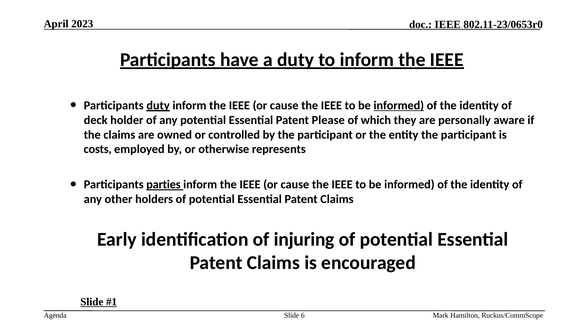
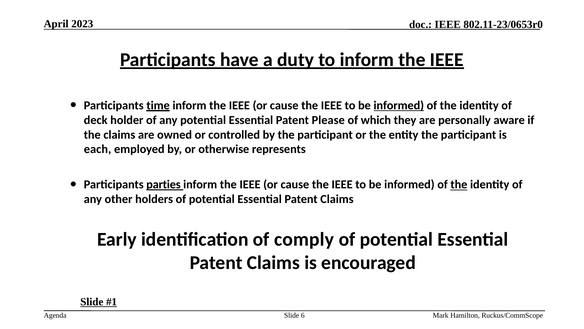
Participants duty: duty -> time
costs: costs -> each
the at (459, 184) underline: none -> present
injuring: injuring -> comply
